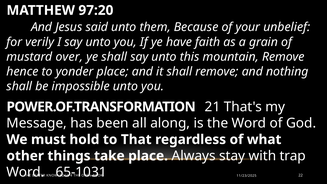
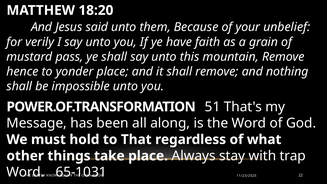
97:20: 97:20 -> 18:20
over: over -> pass
21: 21 -> 51
